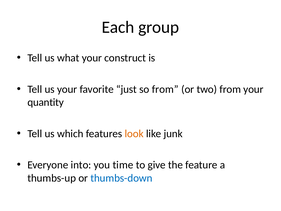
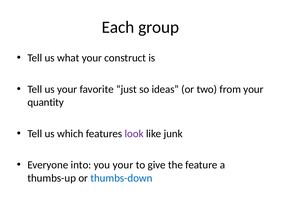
so from: from -> ideas
look colour: orange -> purple
you time: time -> your
